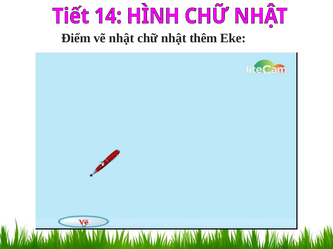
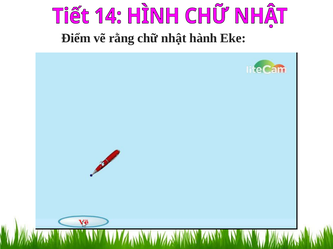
vẽ nhật: nhật -> rằng
thêm: thêm -> hành
